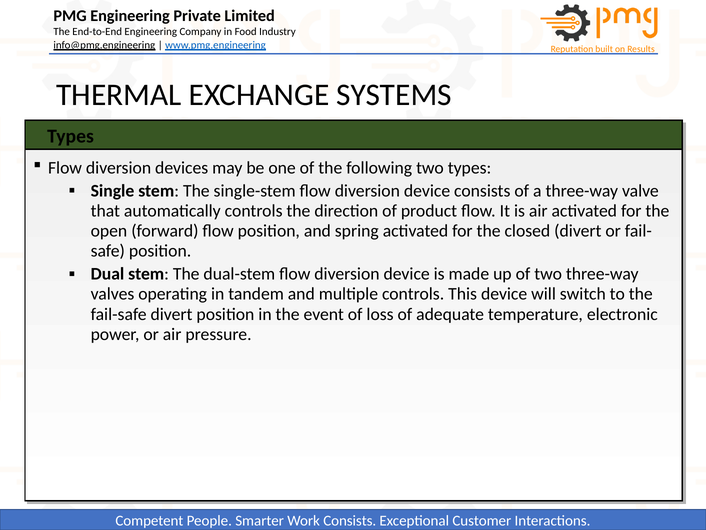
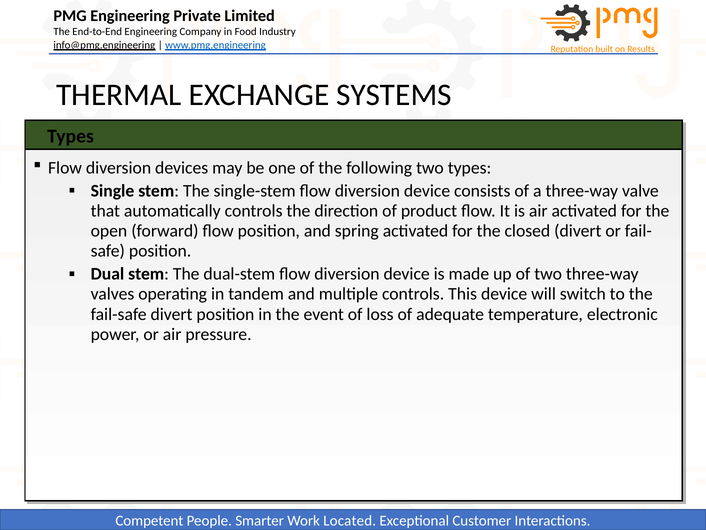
Consists at (350, 520): Consists -> Located
